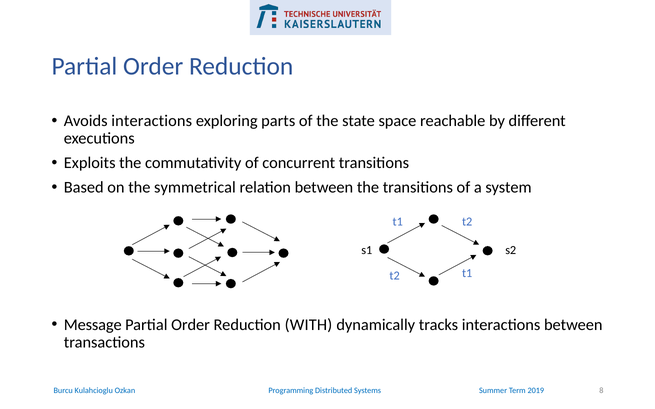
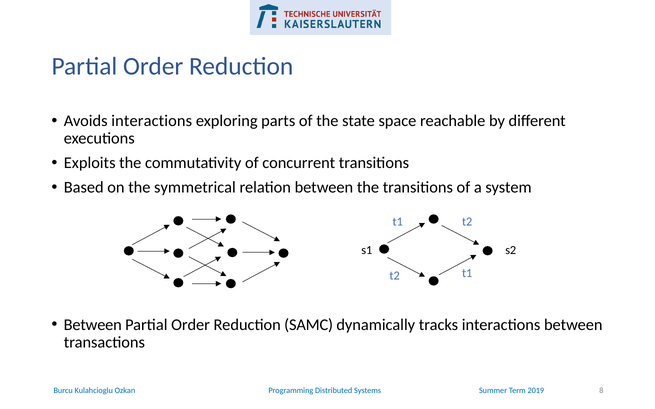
Message at (93, 325): Message -> Between
WITH: WITH -> SAMC
